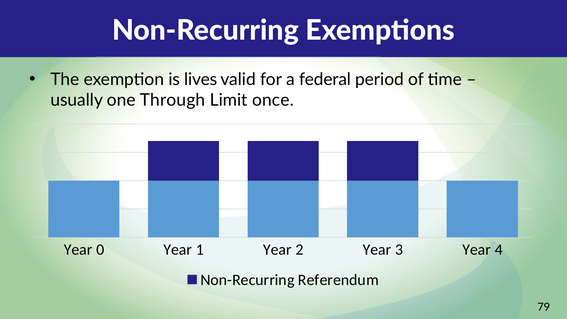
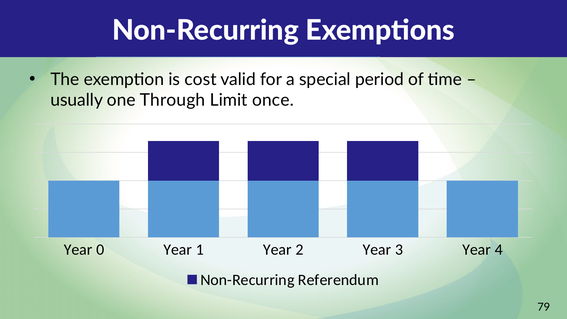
lives: lives -> cost
federal: federal -> special
